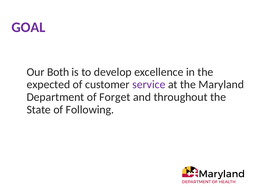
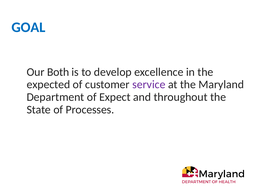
GOAL colour: purple -> blue
Forget: Forget -> Expect
Following: Following -> Processes
